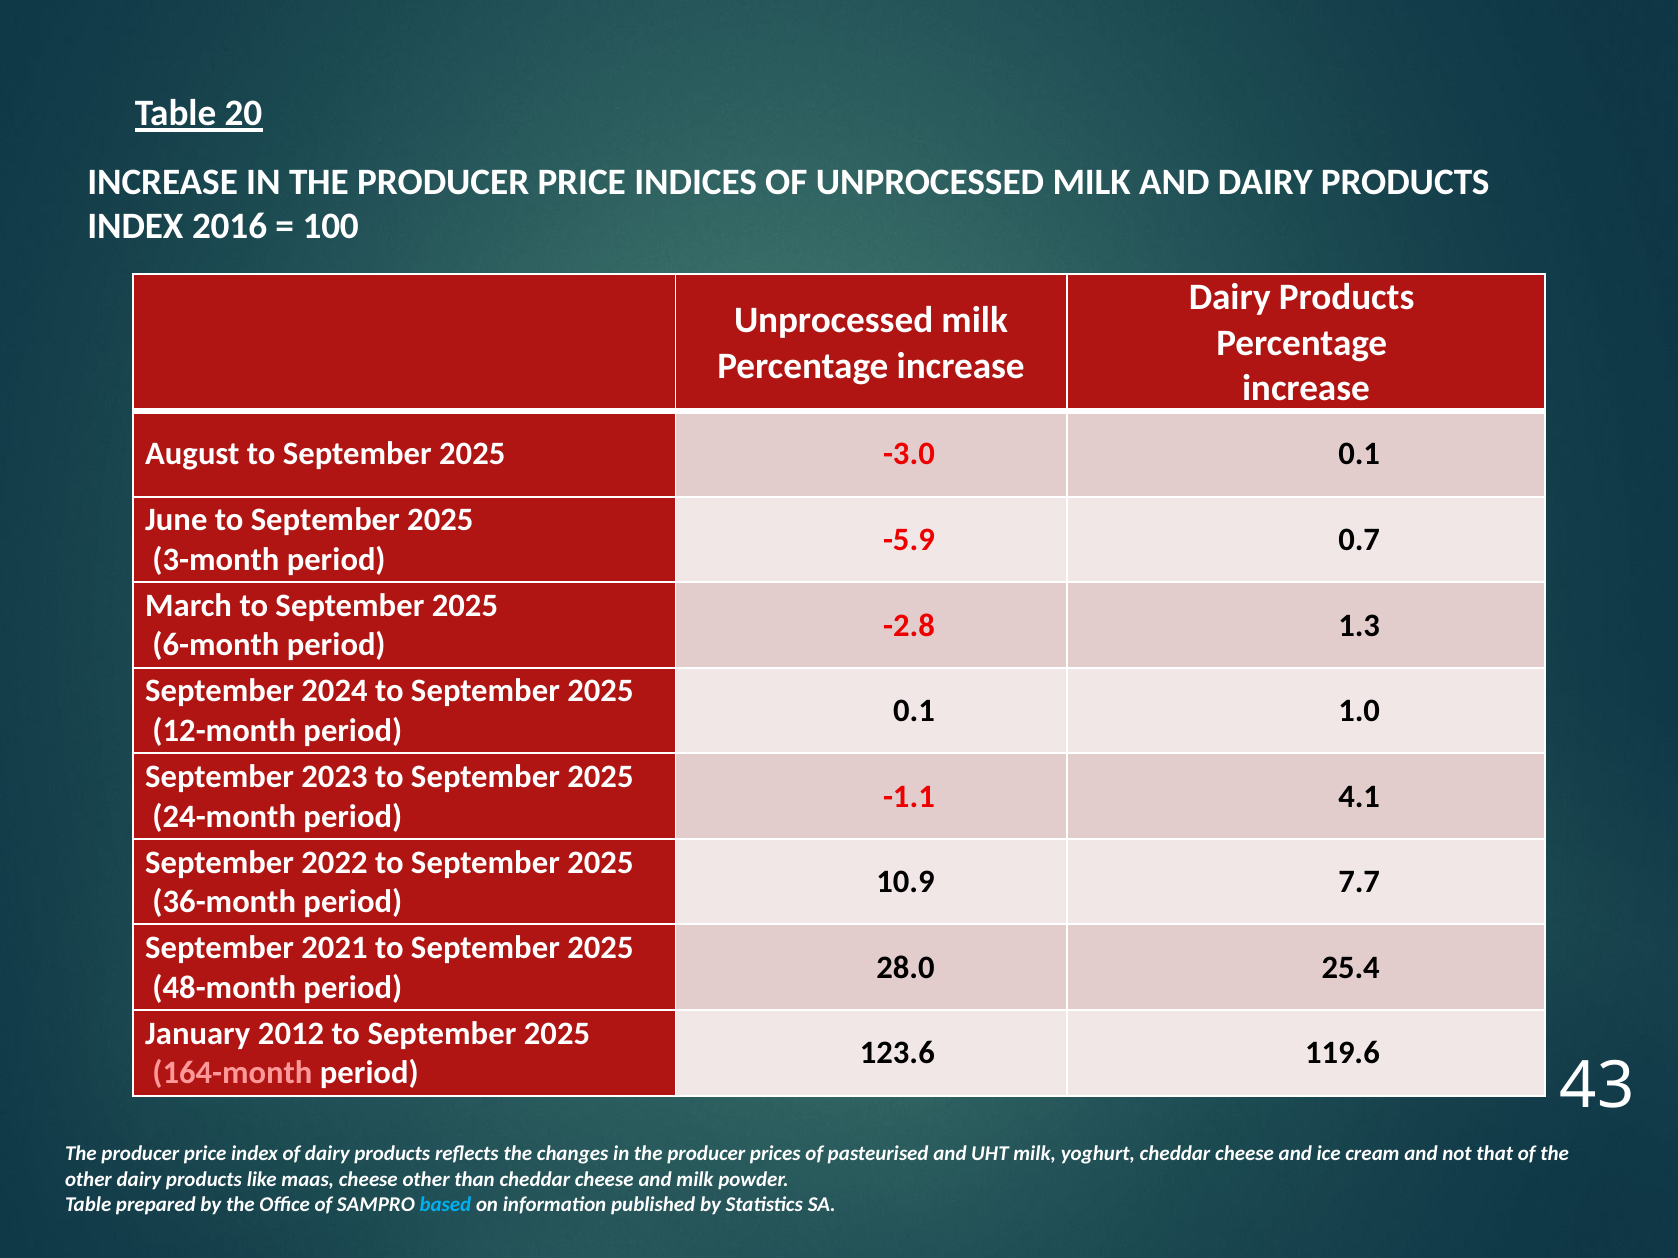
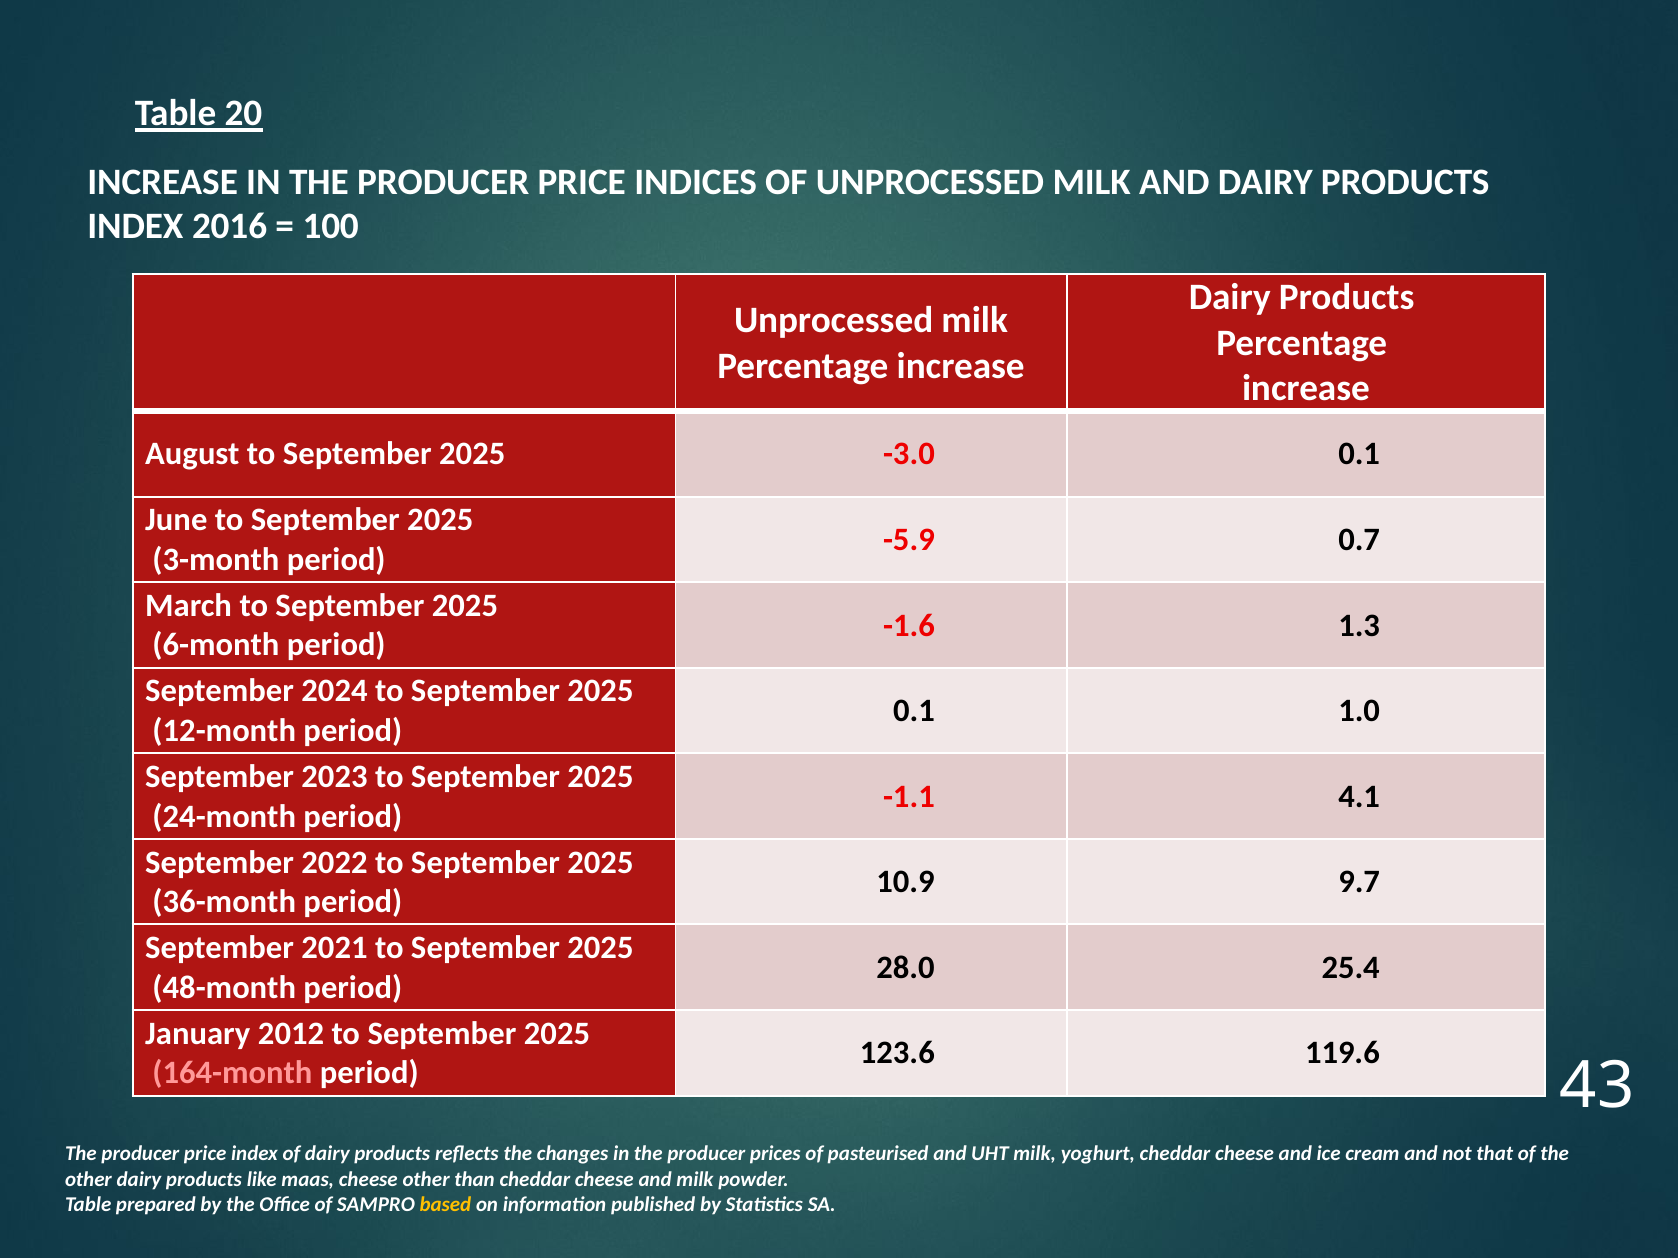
-2.8: -2.8 -> -1.6
7.7: 7.7 -> 9.7
based colour: light blue -> yellow
